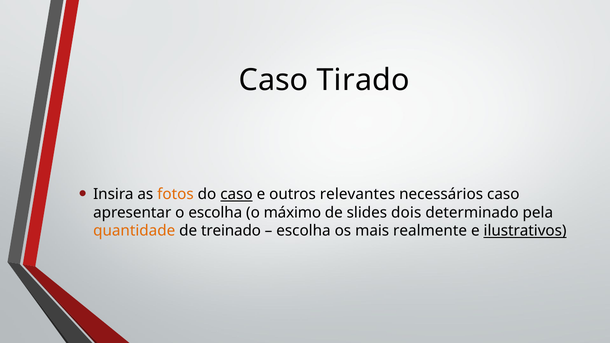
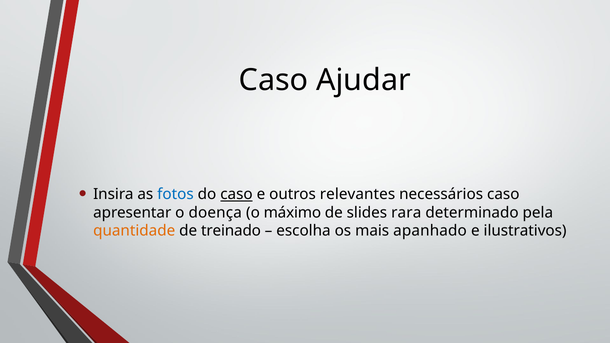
Tirado: Tirado -> Ajudar
fotos colour: orange -> blue
o escolha: escolha -> doença
dois: dois -> rara
realmente: realmente -> apanhado
ilustrativos underline: present -> none
